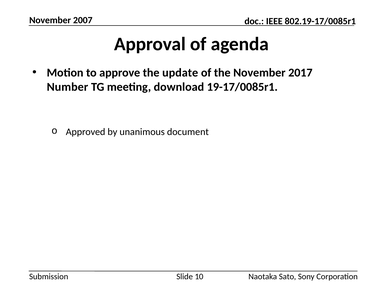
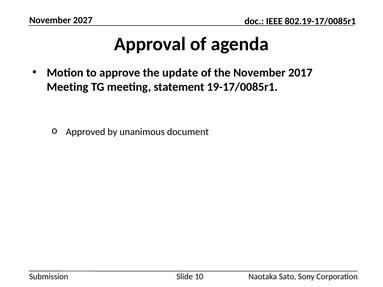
2007: 2007 -> 2027
Number at (67, 87): Number -> Meeting
download: download -> statement
